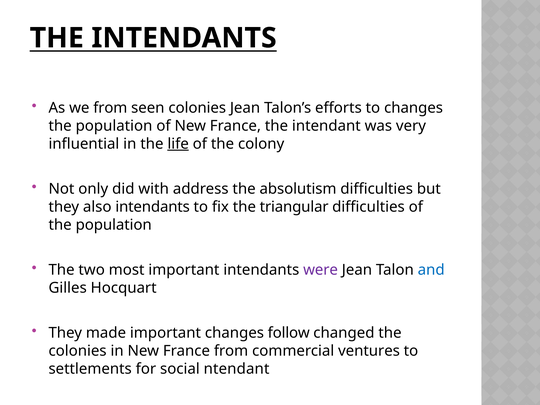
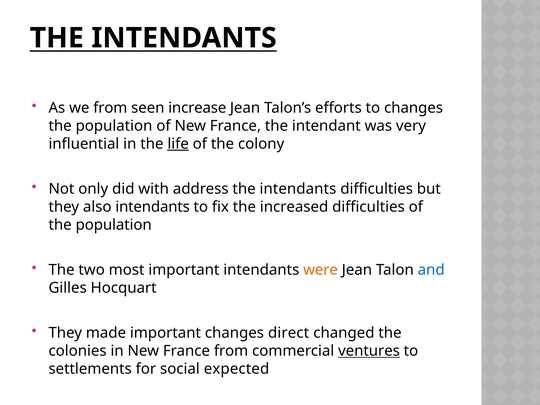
seen colonies: colonies -> increase
address the absolutism: absolutism -> intendants
triangular: triangular -> increased
were colour: purple -> orange
follow: follow -> direct
ventures underline: none -> present
ntendant: ntendant -> expected
